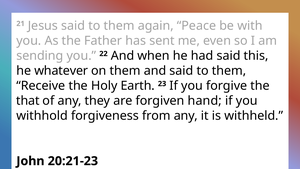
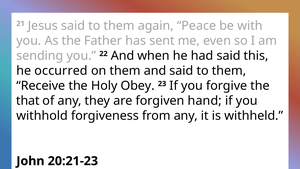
whatever: whatever -> occurred
Earth: Earth -> Obey
